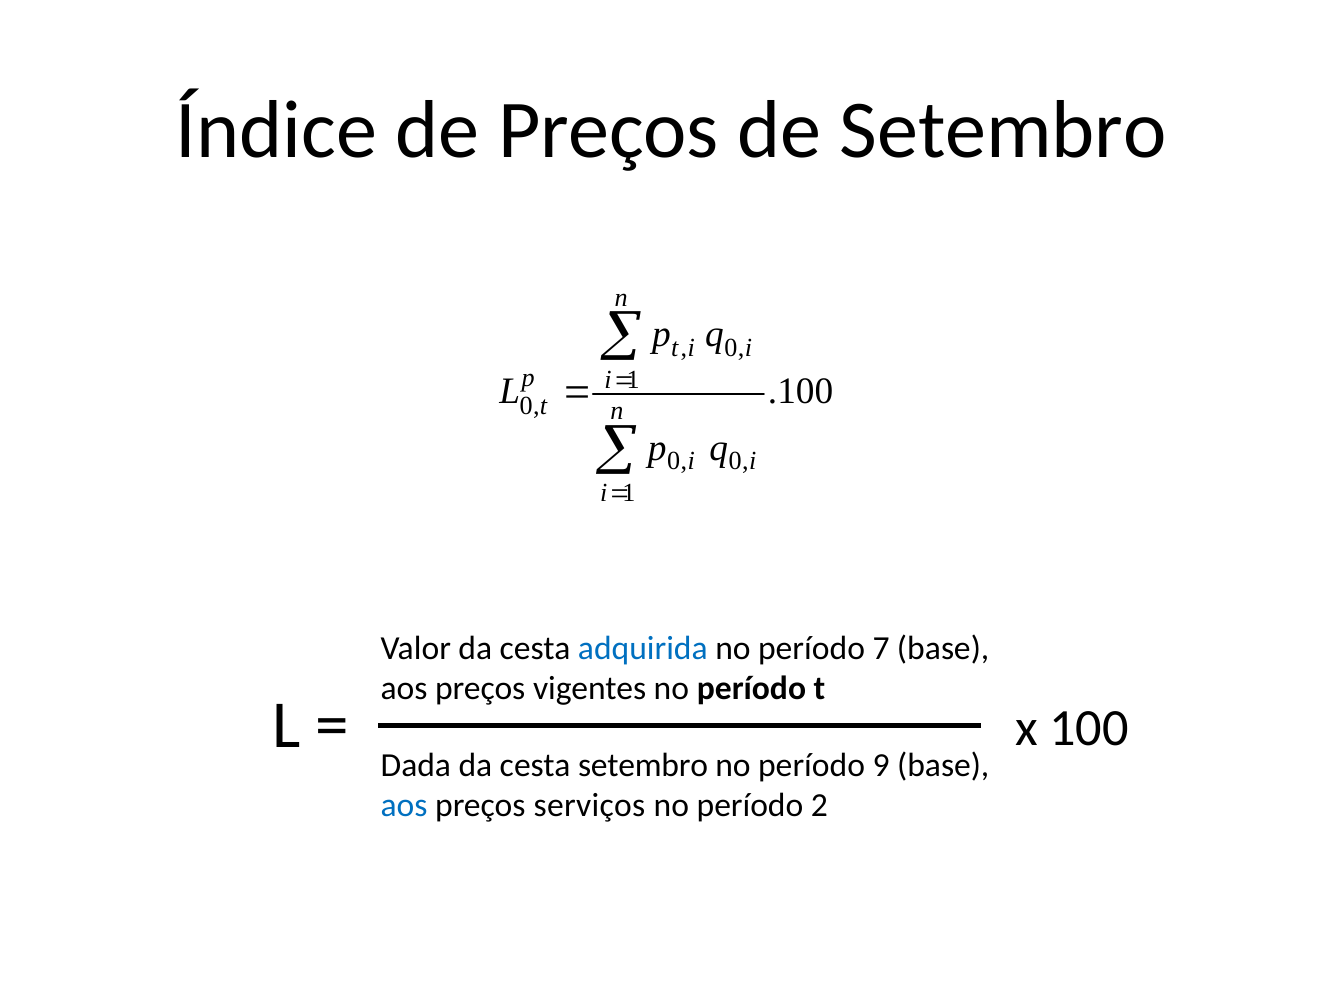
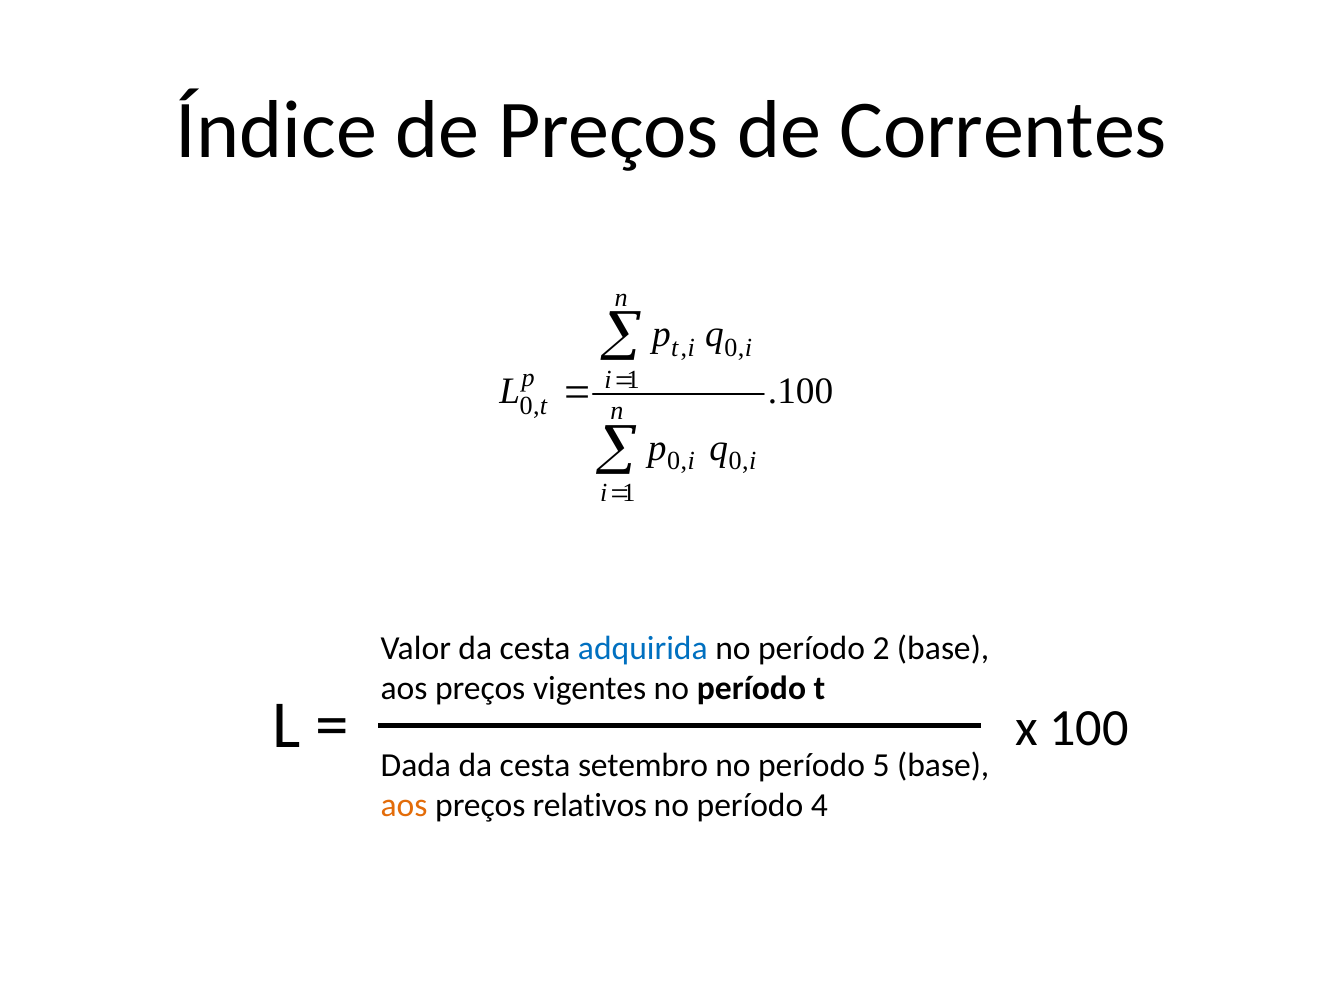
de Setembro: Setembro -> Correntes
7: 7 -> 2
9: 9 -> 5
aos at (404, 805) colour: blue -> orange
serviços: serviços -> relativos
2: 2 -> 4
